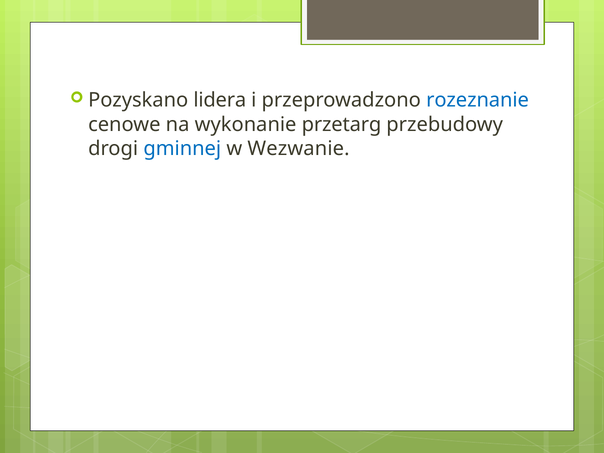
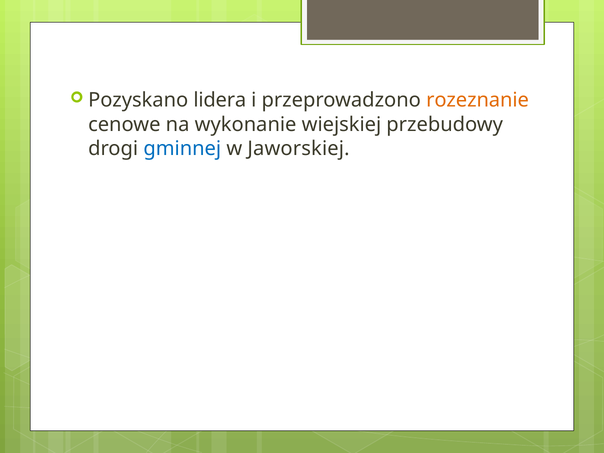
rozeznanie colour: blue -> orange
przetarg: przetarg -> wiejskiej
Wezwanie: Wezwanie -> Jaworskiej
